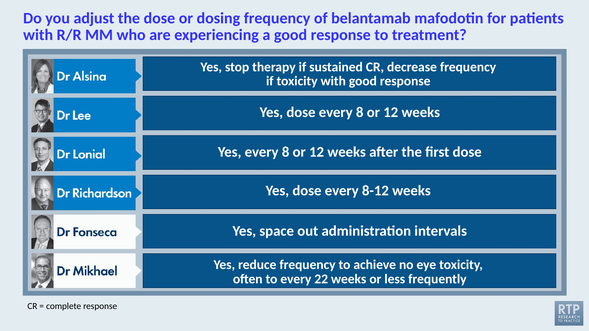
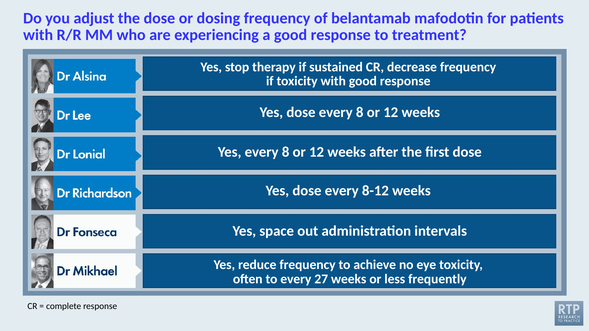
22: 22 -> 27
